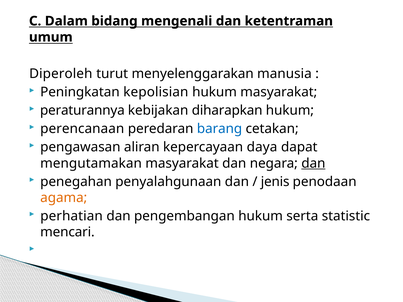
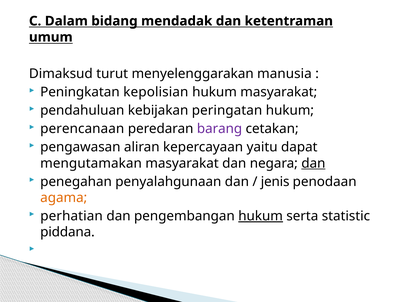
mengenali: mengenali -> mendadak
Diperoleh: Diperoleh -> Dimaksud
peraturannya: peraturannya -> pendahuluan
diharapkan: diharapkan -> peringatan
barang colour: blue -> purple
daya: daya -> yaitu
hukum at (261, 216) underline: none -> present
mencari: mencari -> piddana
